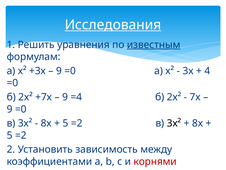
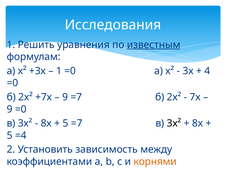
Исследования underline: present -> none
9 at (59, 71): 9 -> 1
9 =4: =4 -> =7
=2 at (77, 123): =2 -> =7
=2 at (21, 135): =2 -> =4
корнями colour: red -> orange
